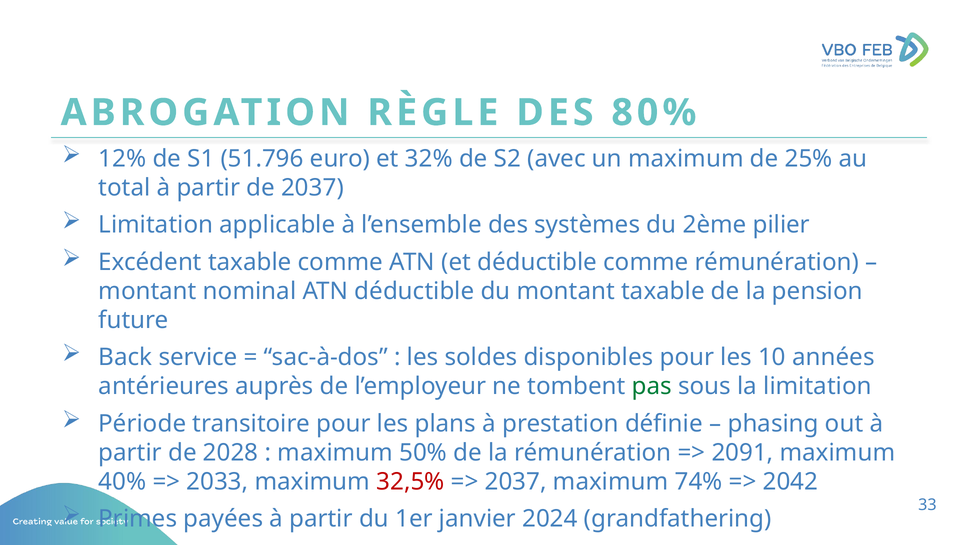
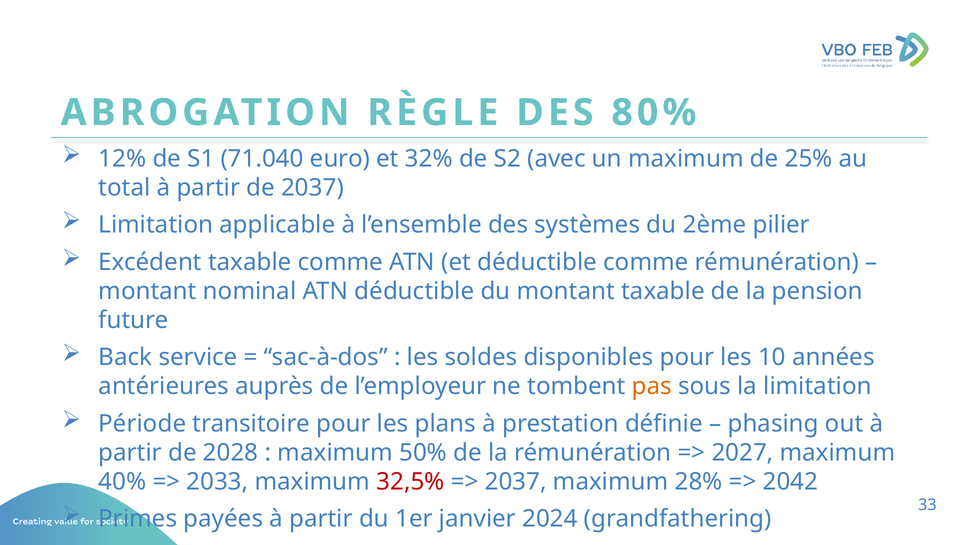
51.796: 51.796 -> 71.040
pas colour: green -> orange
2091: 2091 -> 2027
74%: 74% -> 28%
